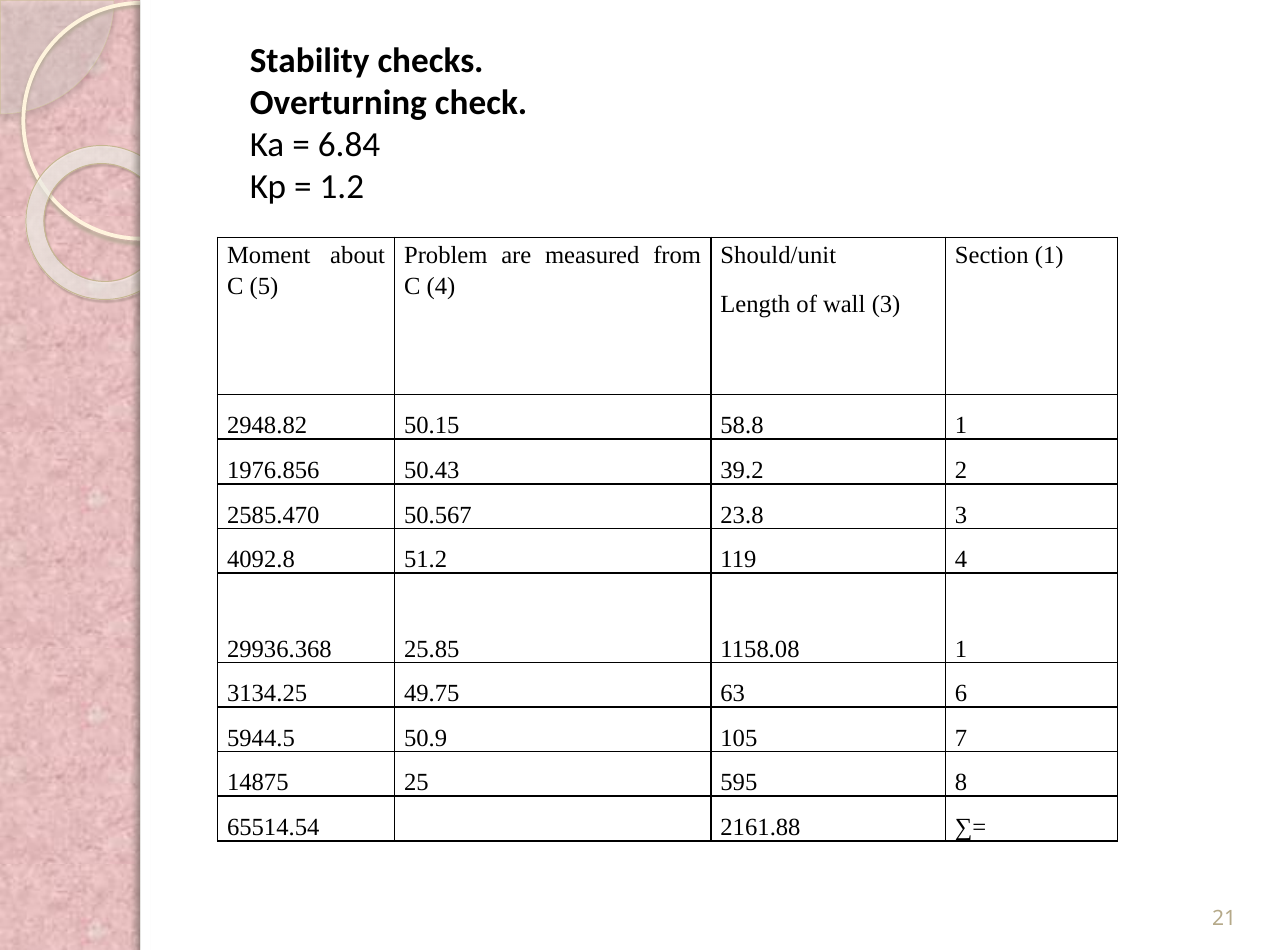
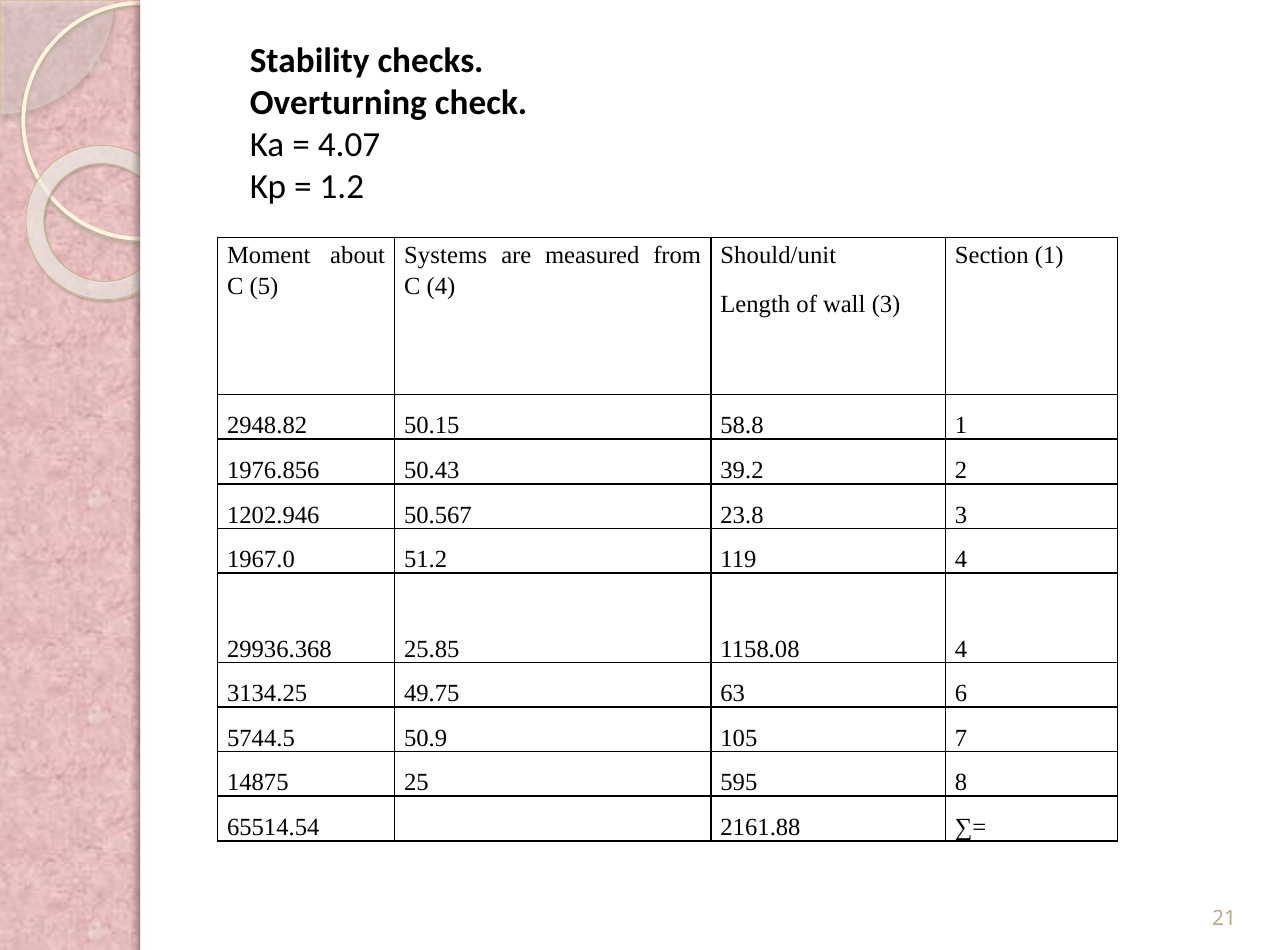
6.84: 6.84 -> 4.07
Problem: Problem -> Systems
2585.470: 2585.470 -> 1202.946
4092.8: 4092.8 -> 1967.0
1158.08 1: 1 -> 4
5944.5: 5944.5 -> 5744.5
